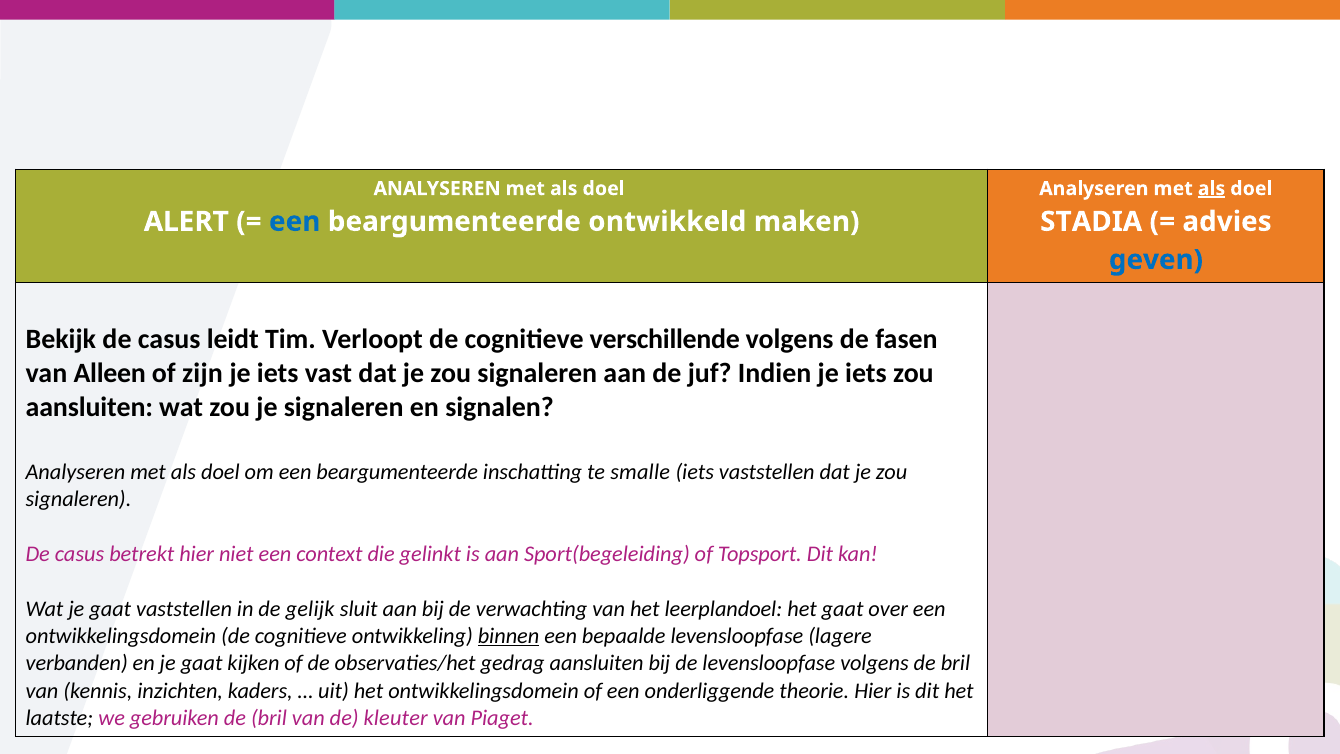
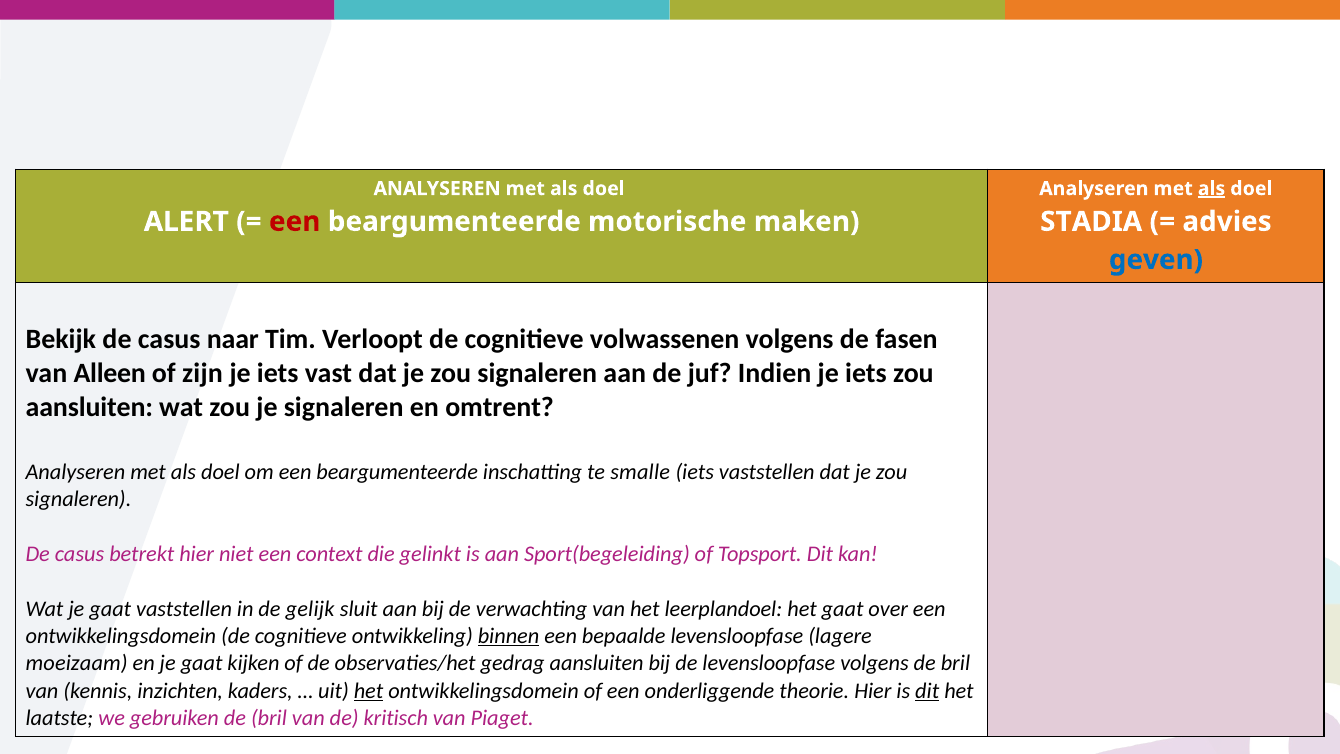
een at (295, 221) colour: blue -> red
ontwikkeld: ontwikkeld -> motorische
leidt: leidt -> naar
verschillende: verschillende -> volwassenen
signalen: signalen -> omtrent
verbanden: verbanden -> moeizaam
het at (369, 690) underline: none -> present
dit at (927, 690) underline: none -> present
kleuter: kleuter -> kritisch
